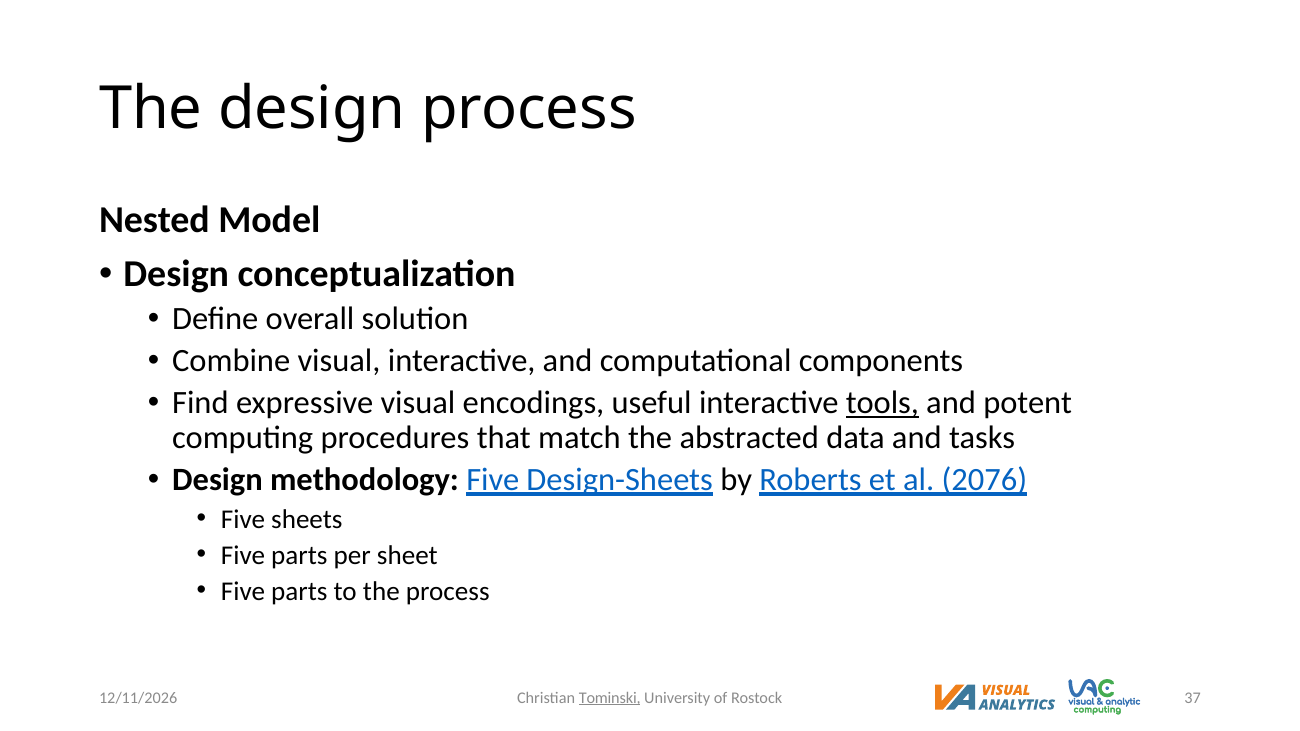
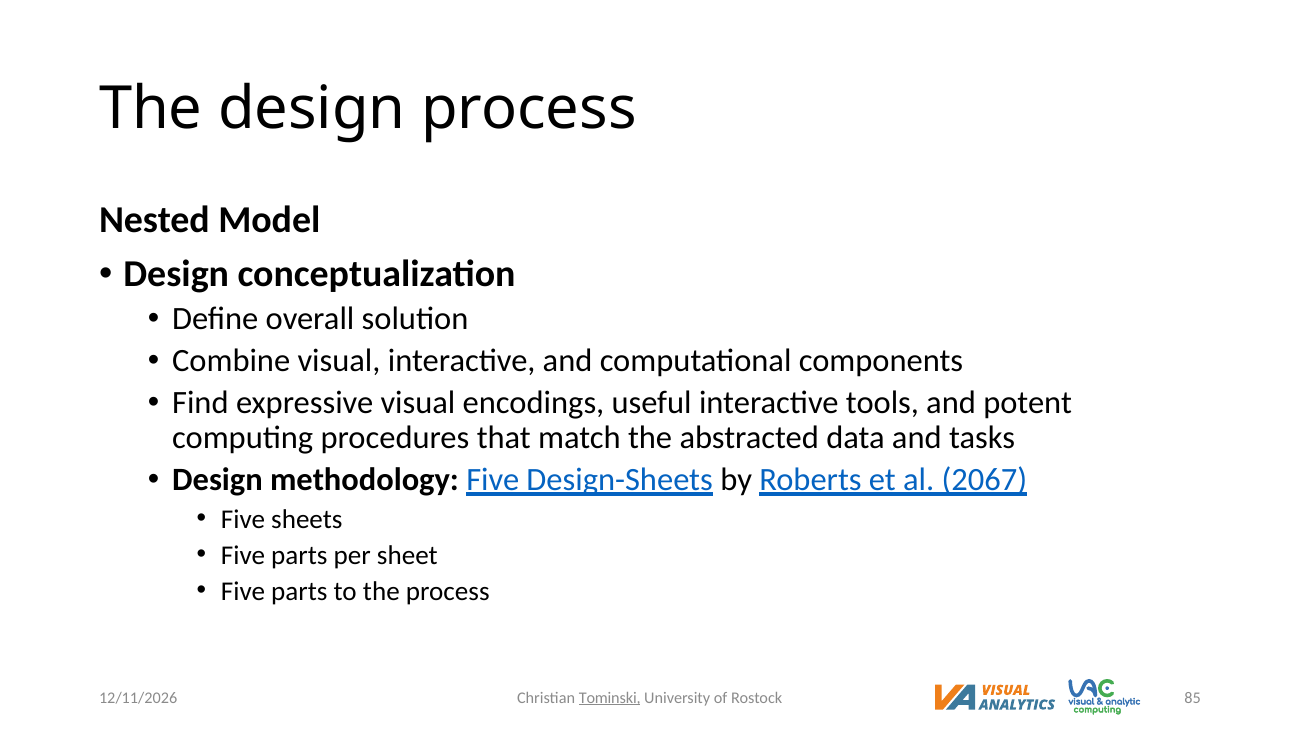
tools underline: present -> none
2076: 2076 -> 2067
37: 37 -> 85
